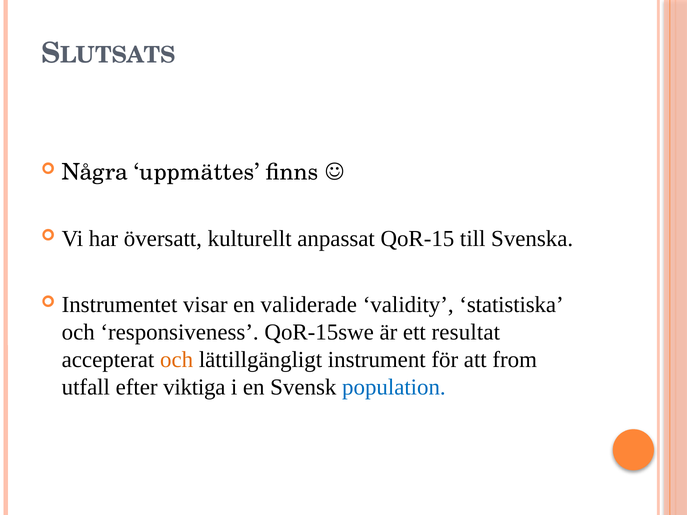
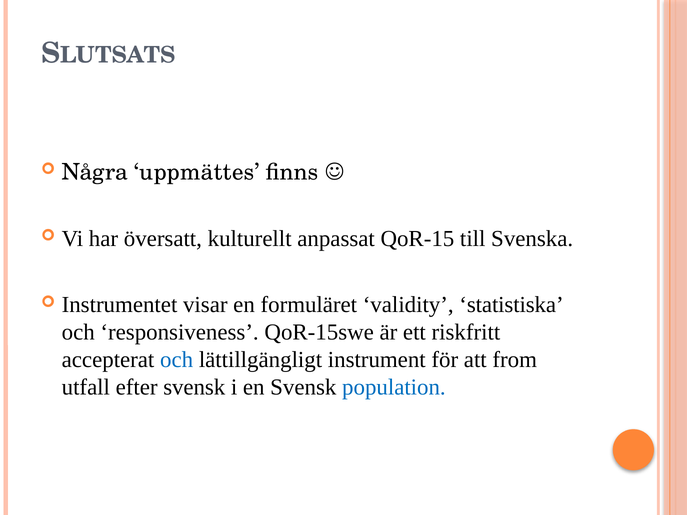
validerade: validerade -> formuläret
resultat: resultat -> riskfritt
och at (177, 360) colour: orange -> blue
efter viktiga: viktiga -> svensk
